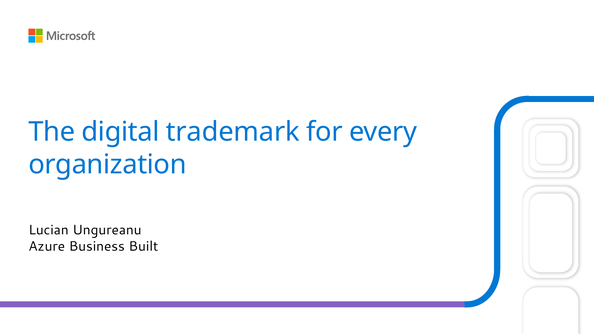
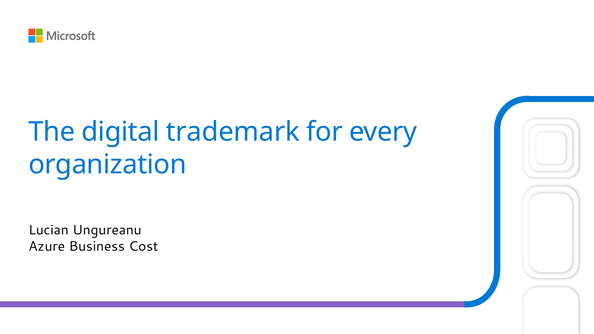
Built: Built -> Cost
